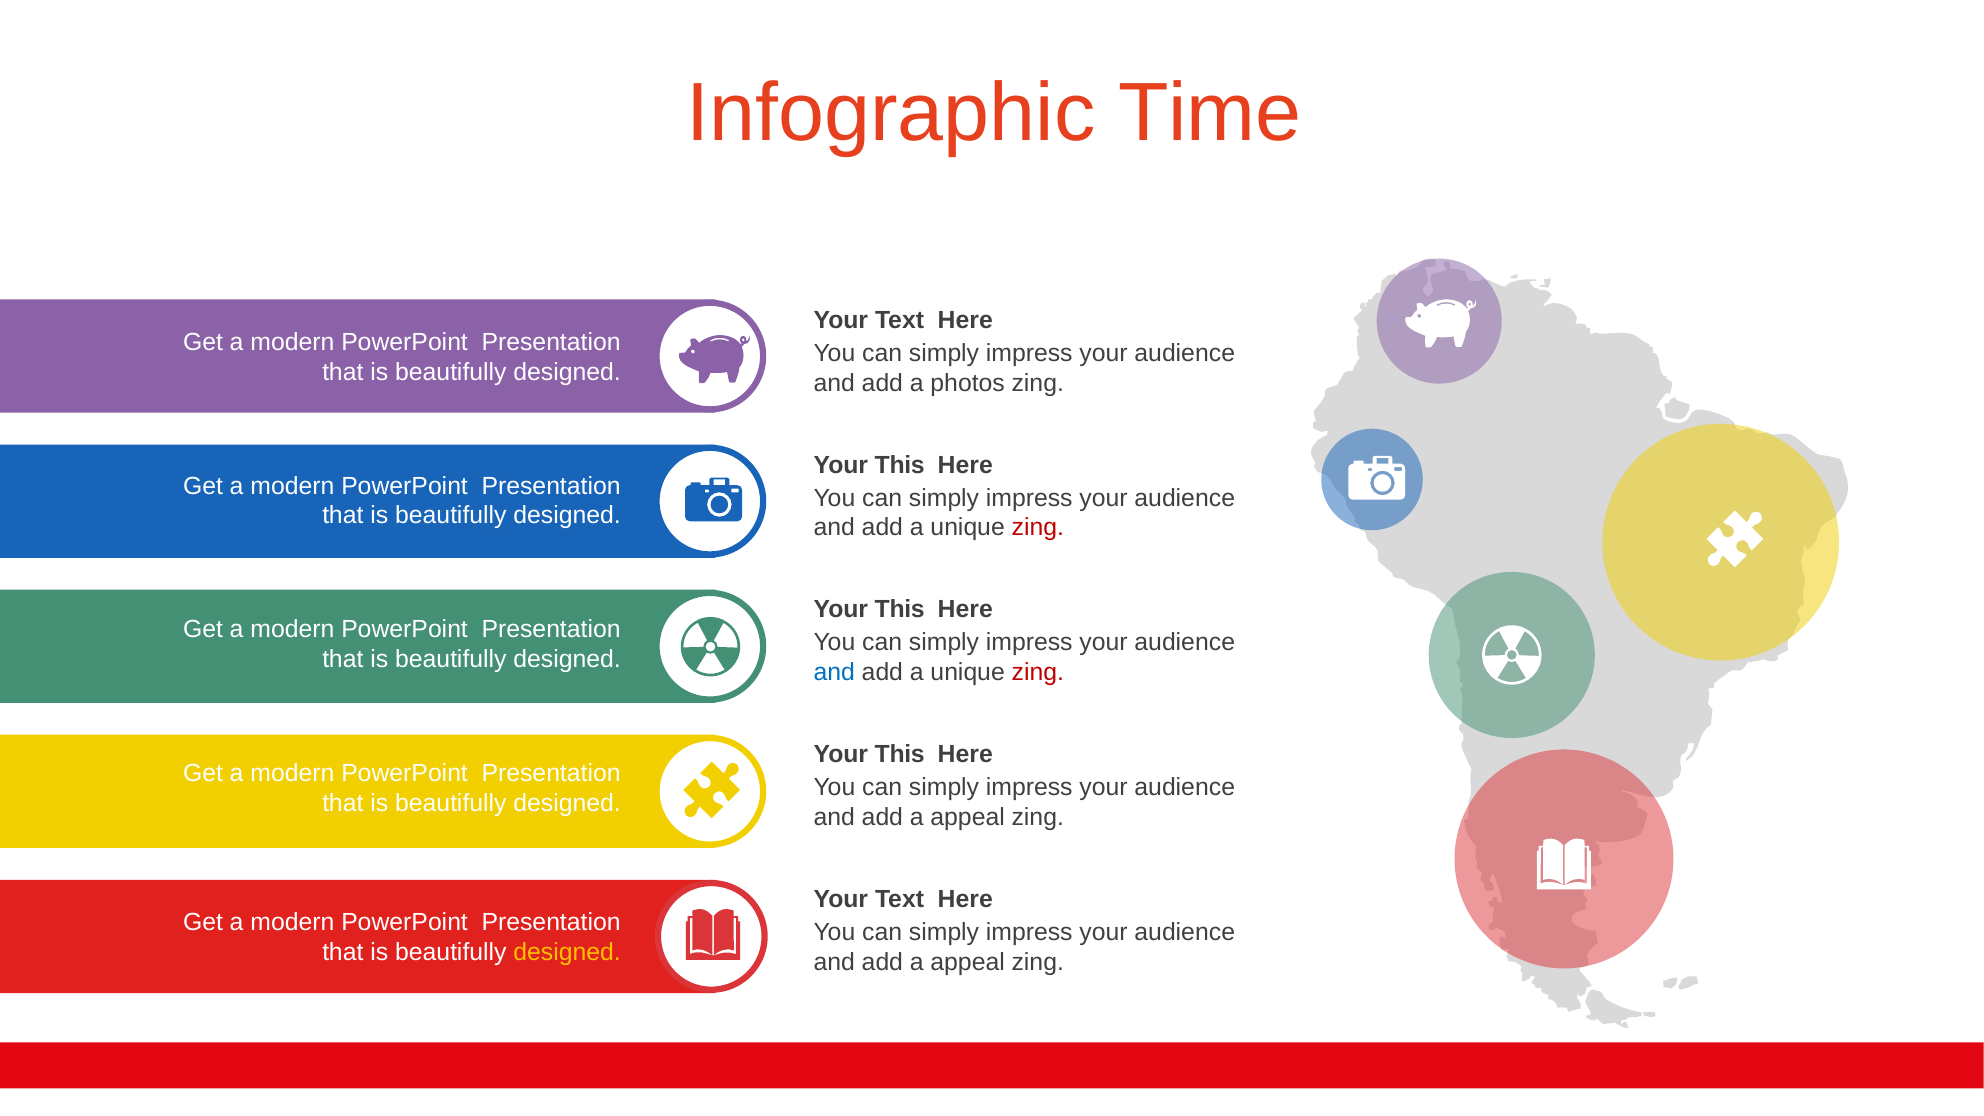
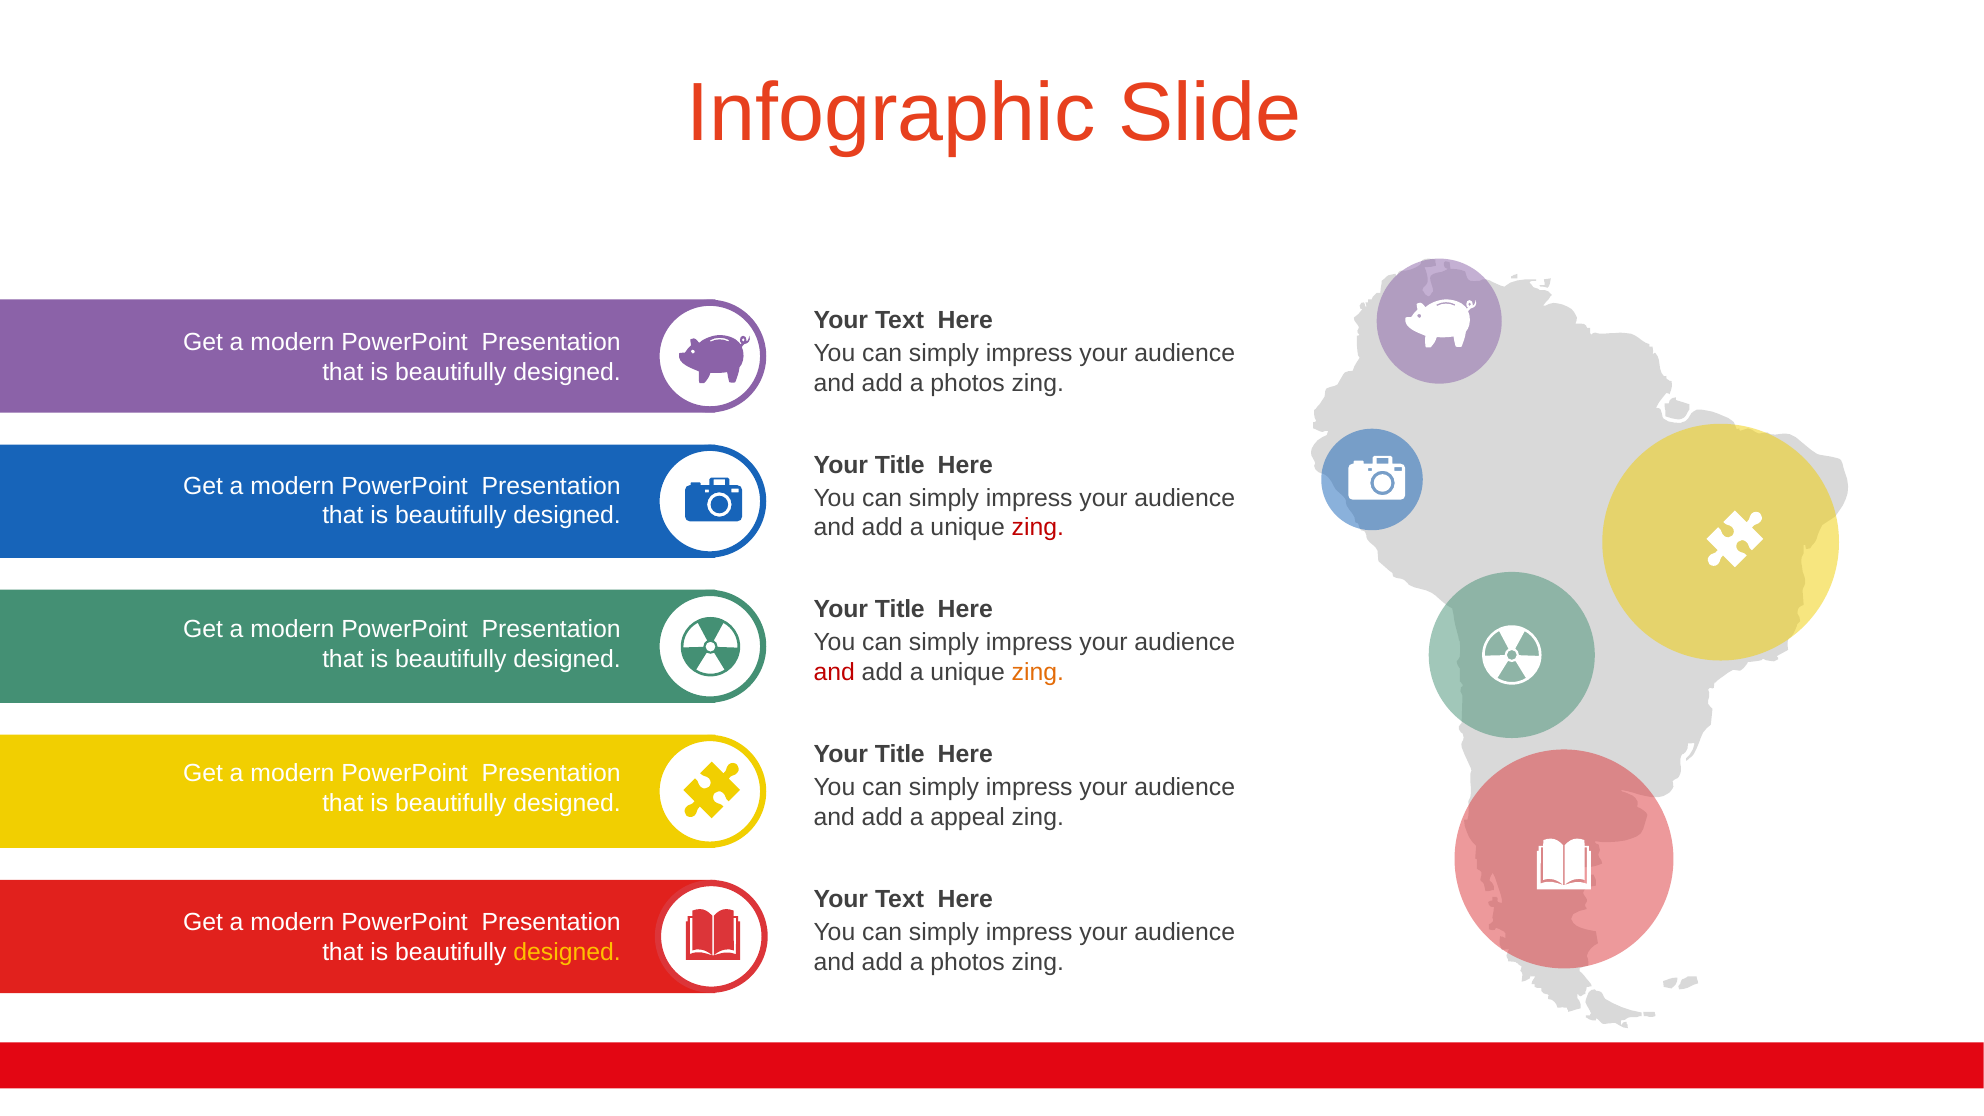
Time: Time -> Slide
This at (900, 465): This -> Title
This at (900, 610): This -> Title
and at (834, 672) colour: blue -> red
zing at (1038, 672) colour: red -> orange
This at (900, 754): This -> Title
appeal at (968, 962): appeal -> photos
